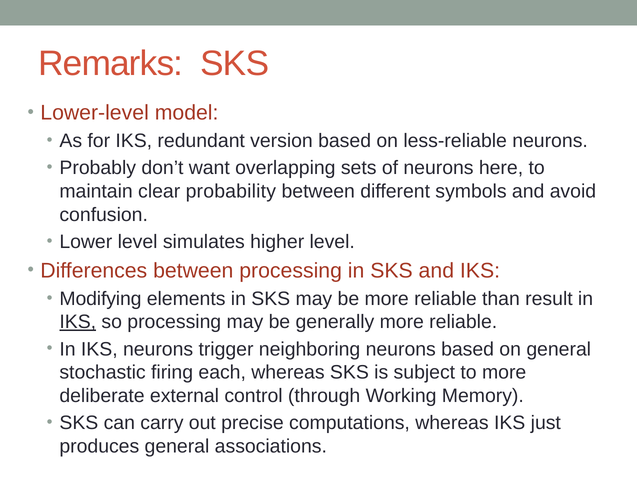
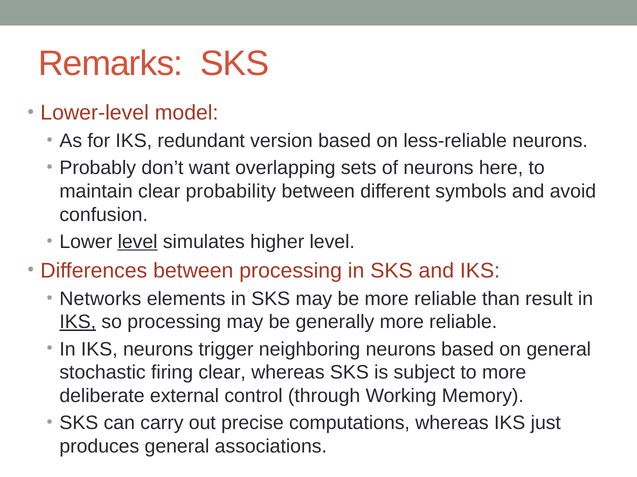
level at (138, 242) underline: none -> present
Modifying: Modifying -> Networks
firing each: each -> clear
